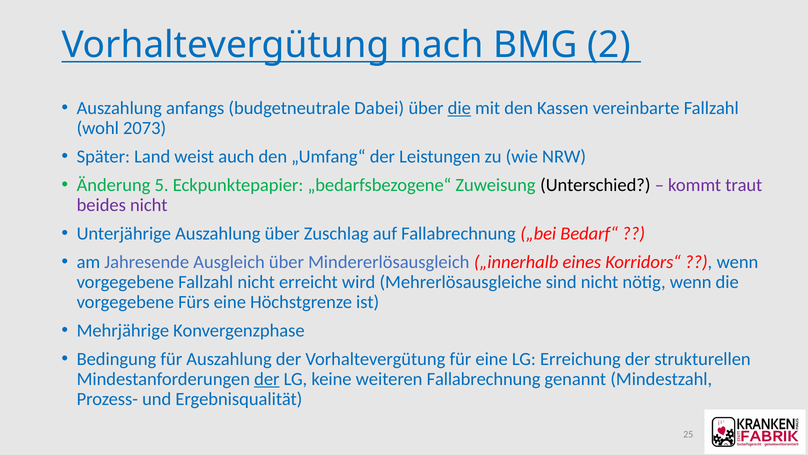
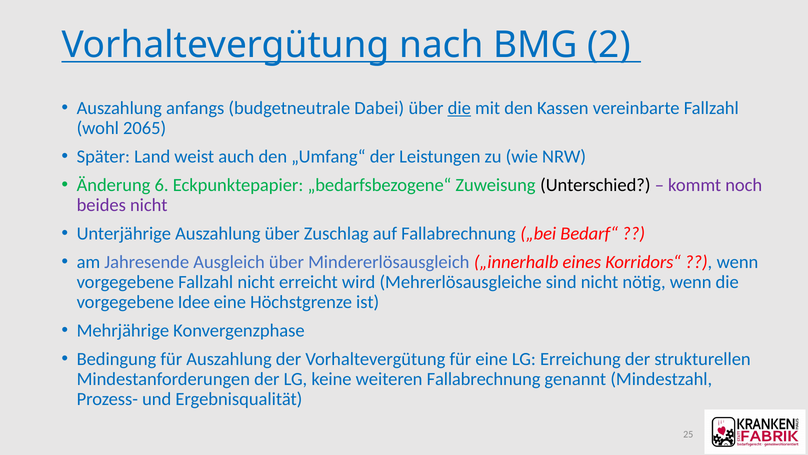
2073: 2073 -> 2065
5: 5 -> 6
traut: traut -> noch
Fürs: Fürs -> Idee
der at (267, 379) underline: present -> none
